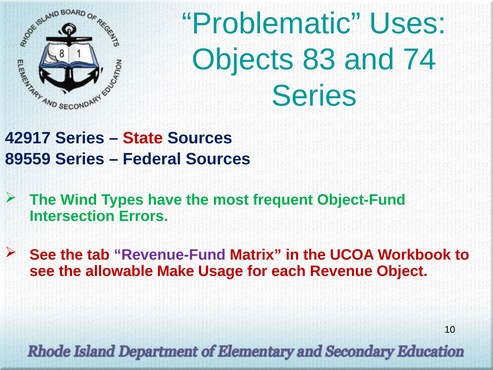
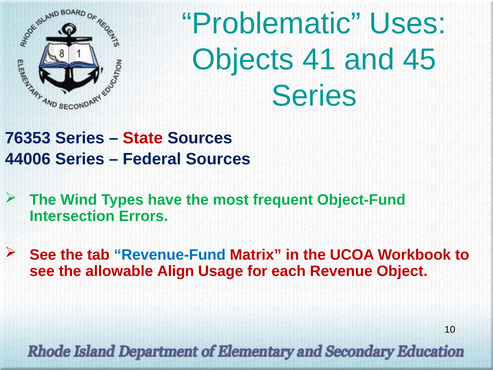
83: 83 -> 41
74: 74 -> 45
42917: 42917 -> 76353
89559: 89559 -> 44006
Revenue-Fund colour: purple -> blue
Make: Make -> Align
